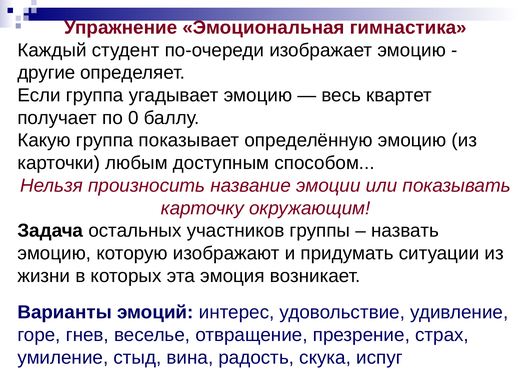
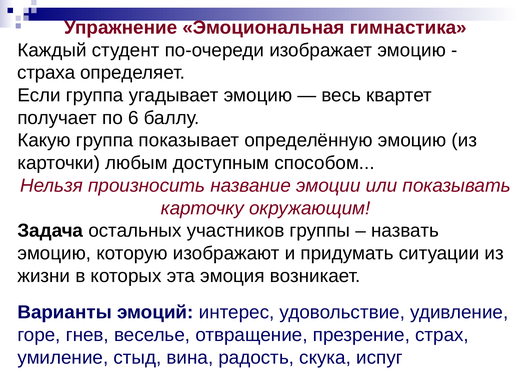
другие: другие -> страха
0: 0 -> 6
